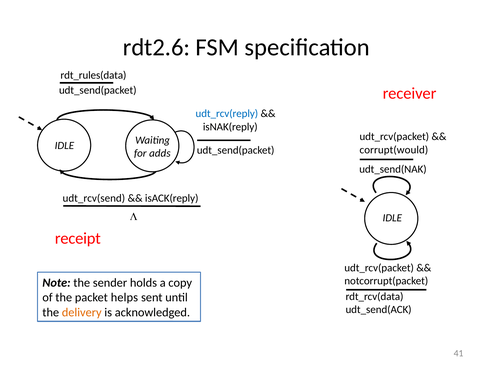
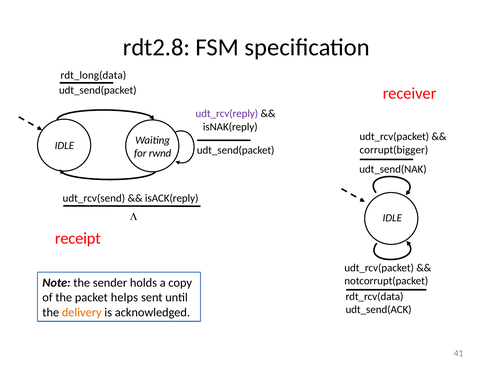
rdt2.6: rdt2.6 -> rdt2.8
rdt_rules(data: rdt_rules(data -> rdt_long(data
udt_rcv(reply colour: blue -> purple
corrupt(would: corrupt(would -> corrupt(bigger
adds: adds -> rwnd
